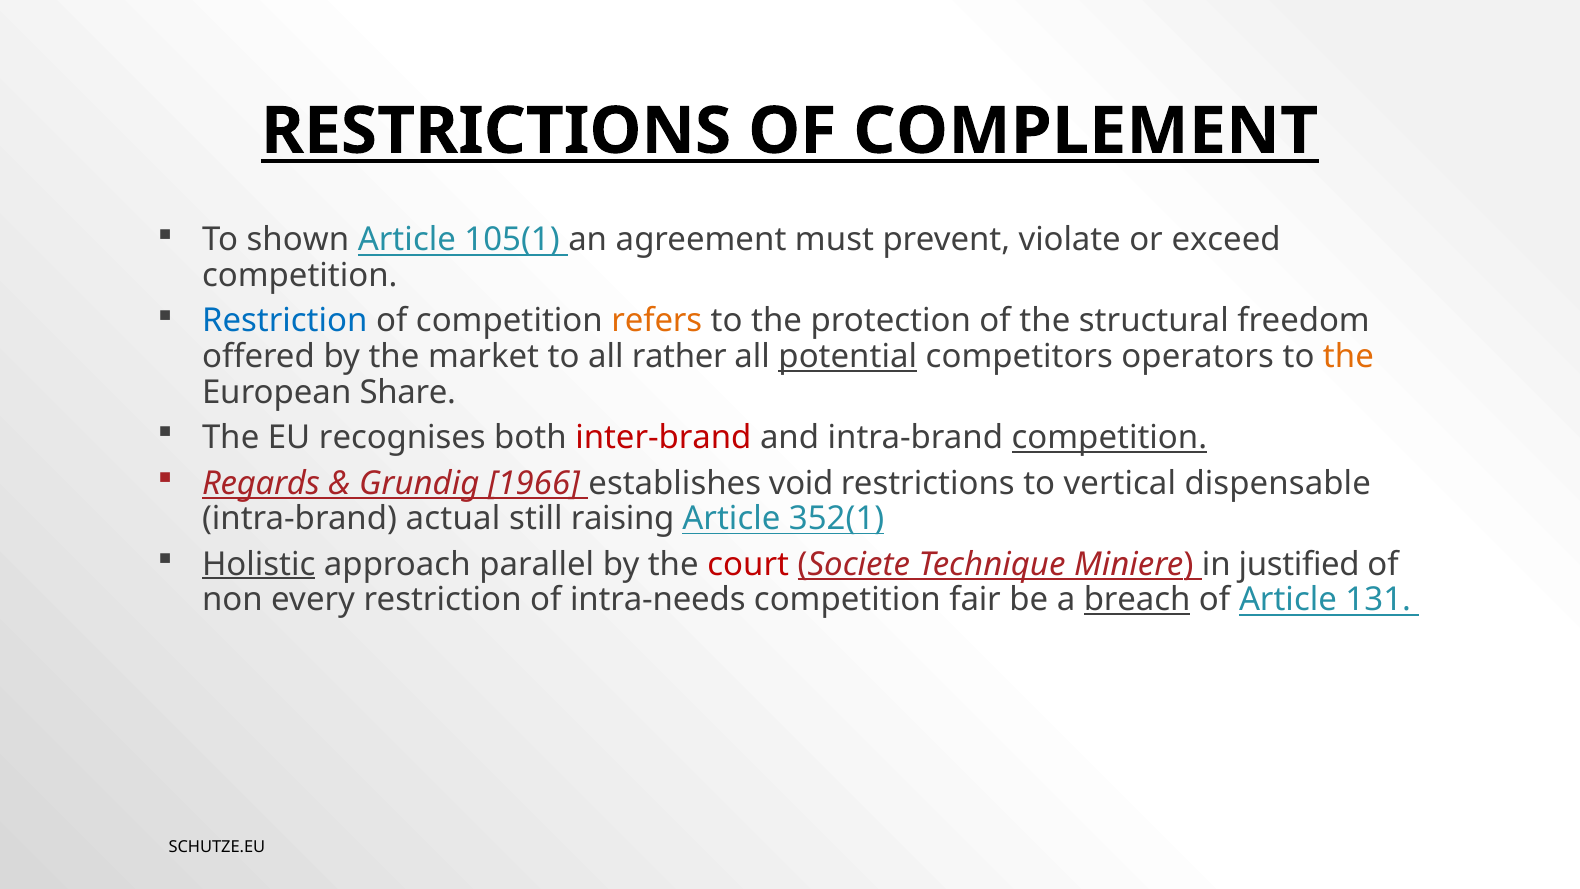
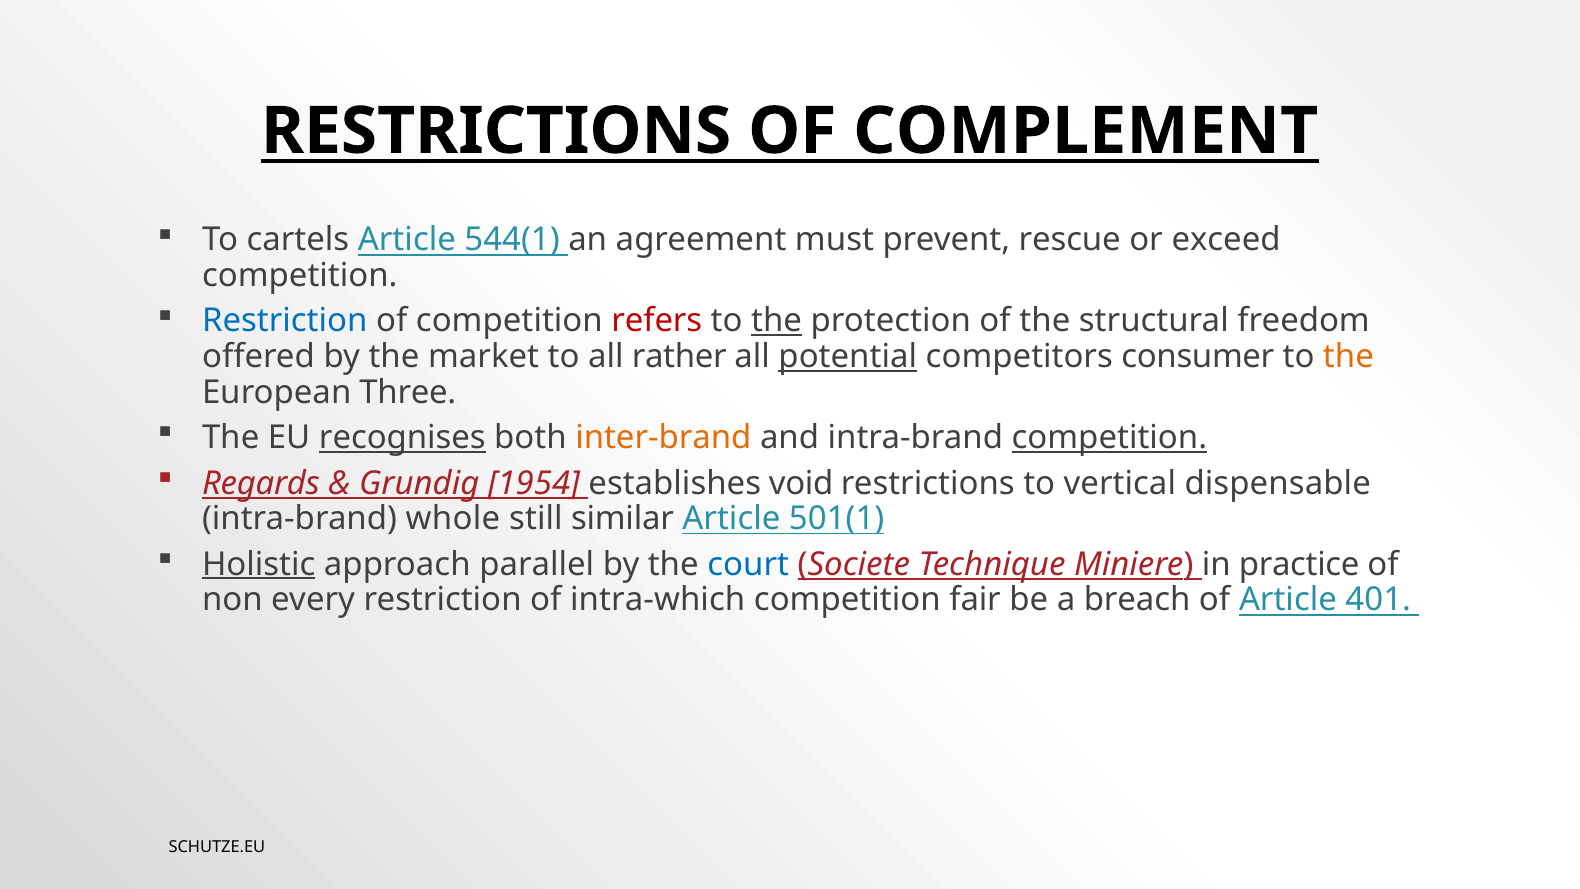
shown: shown -> cartels
105(1: 105(1 -> 544(1
violate: violate -> rescue
refers colour: orange -> red
the at (777, 321) underline: none -> present
operators: operators -> consumer
Share: Share -> Three
recognises underline: none -> present
inter-brand colour: red -> orange
1966: 1966 -> 1954
actual: actual -> whole
raising: raising -> similar
352(1: 352(1 -> 501(1
court colour: red -> blue
justified: justified -> practice
intra-needs: intra-needs -> intra-which
breach underline: present -> none
131: 131 -> 401
